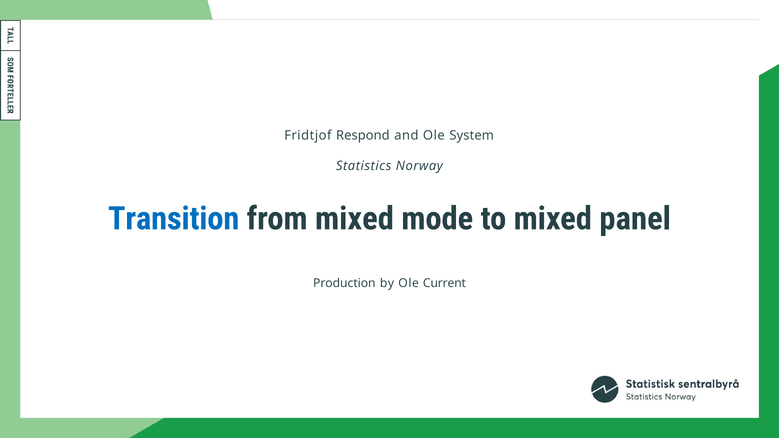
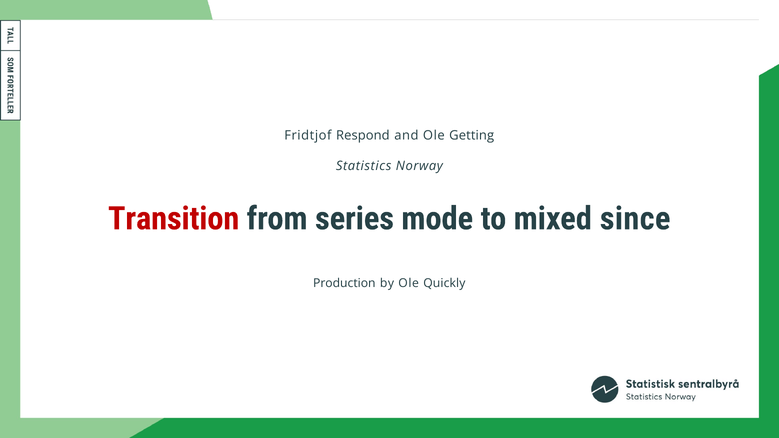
System: System -> Getting
Transition colour: blue -> red
from mixed: mixed -> series
panel: panel -> since
Current: Current -> Quickly
